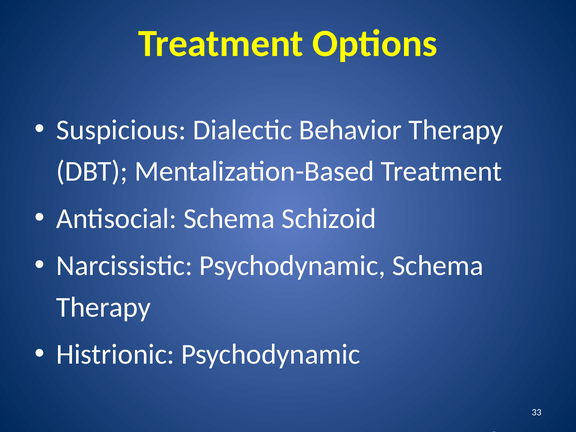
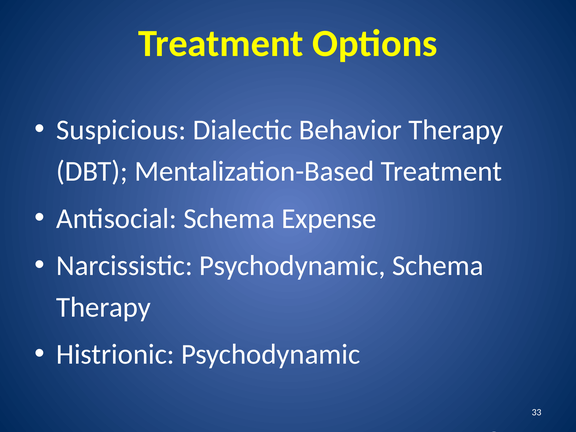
Schizoid: Schizoid -> Expense
